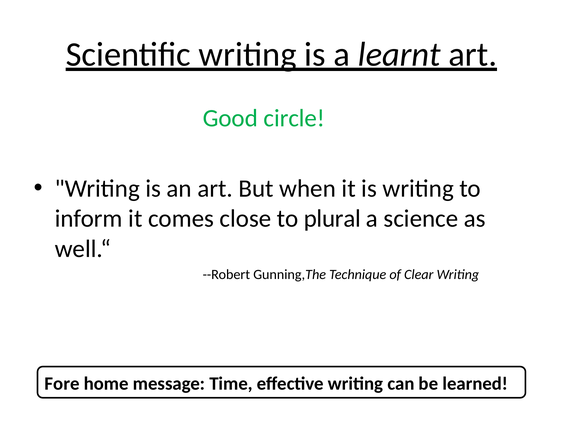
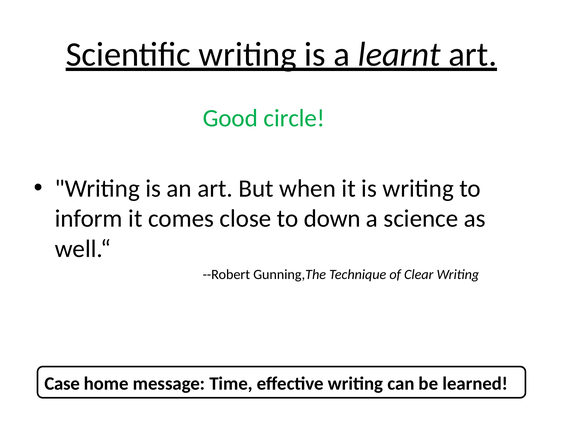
plural: plural -> down
Fore: Fore -> Case
